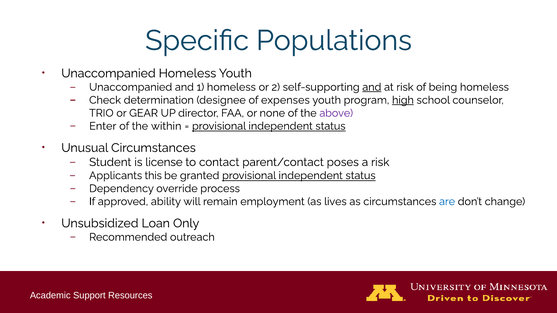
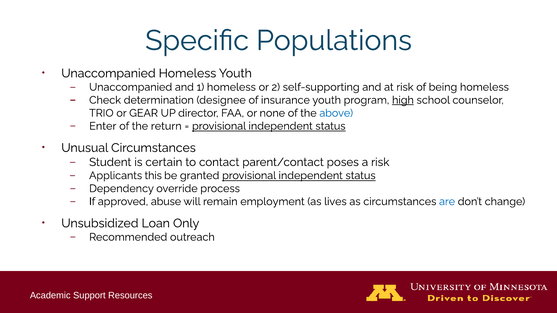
and at (372, 87) underline: present -> none
expenses: expenses -> insurance
above colour: purple -> blue
within: within -> return
license: license -> certain
ability: ability -> abuse
